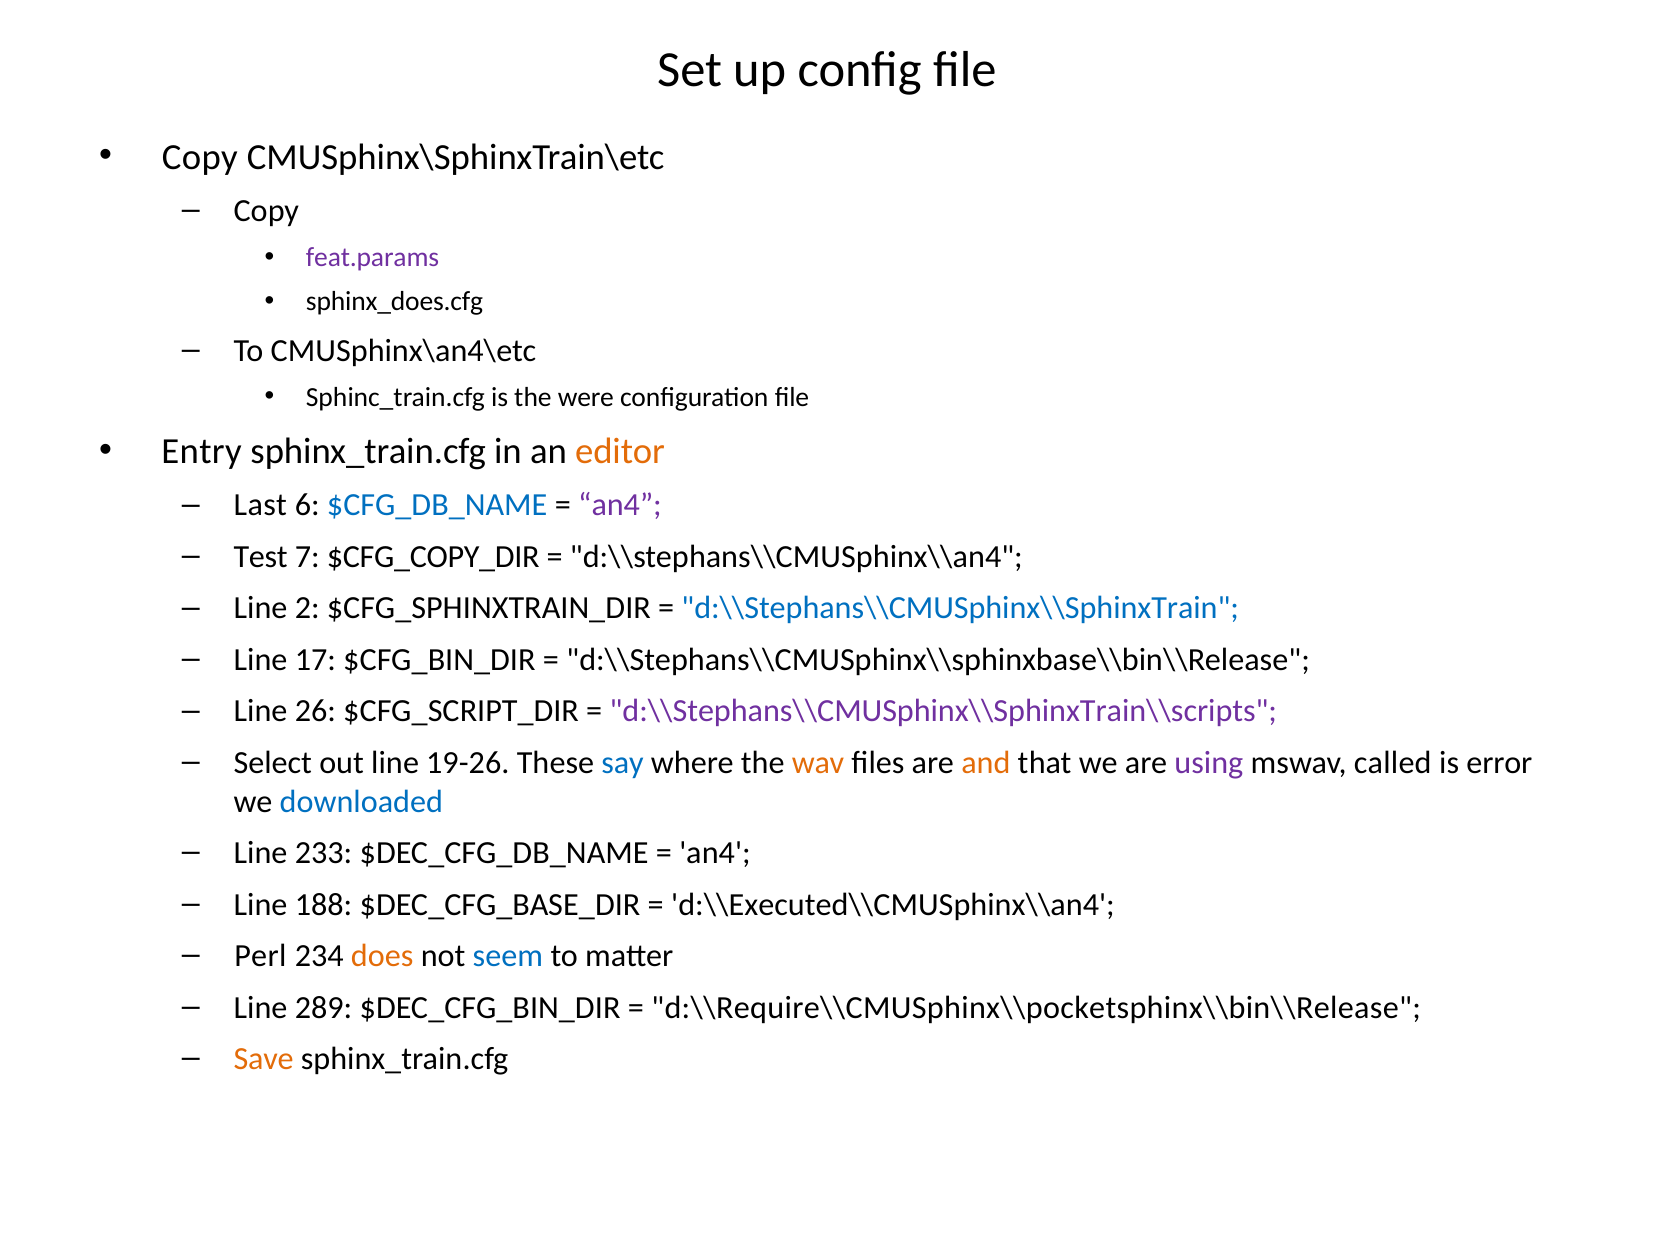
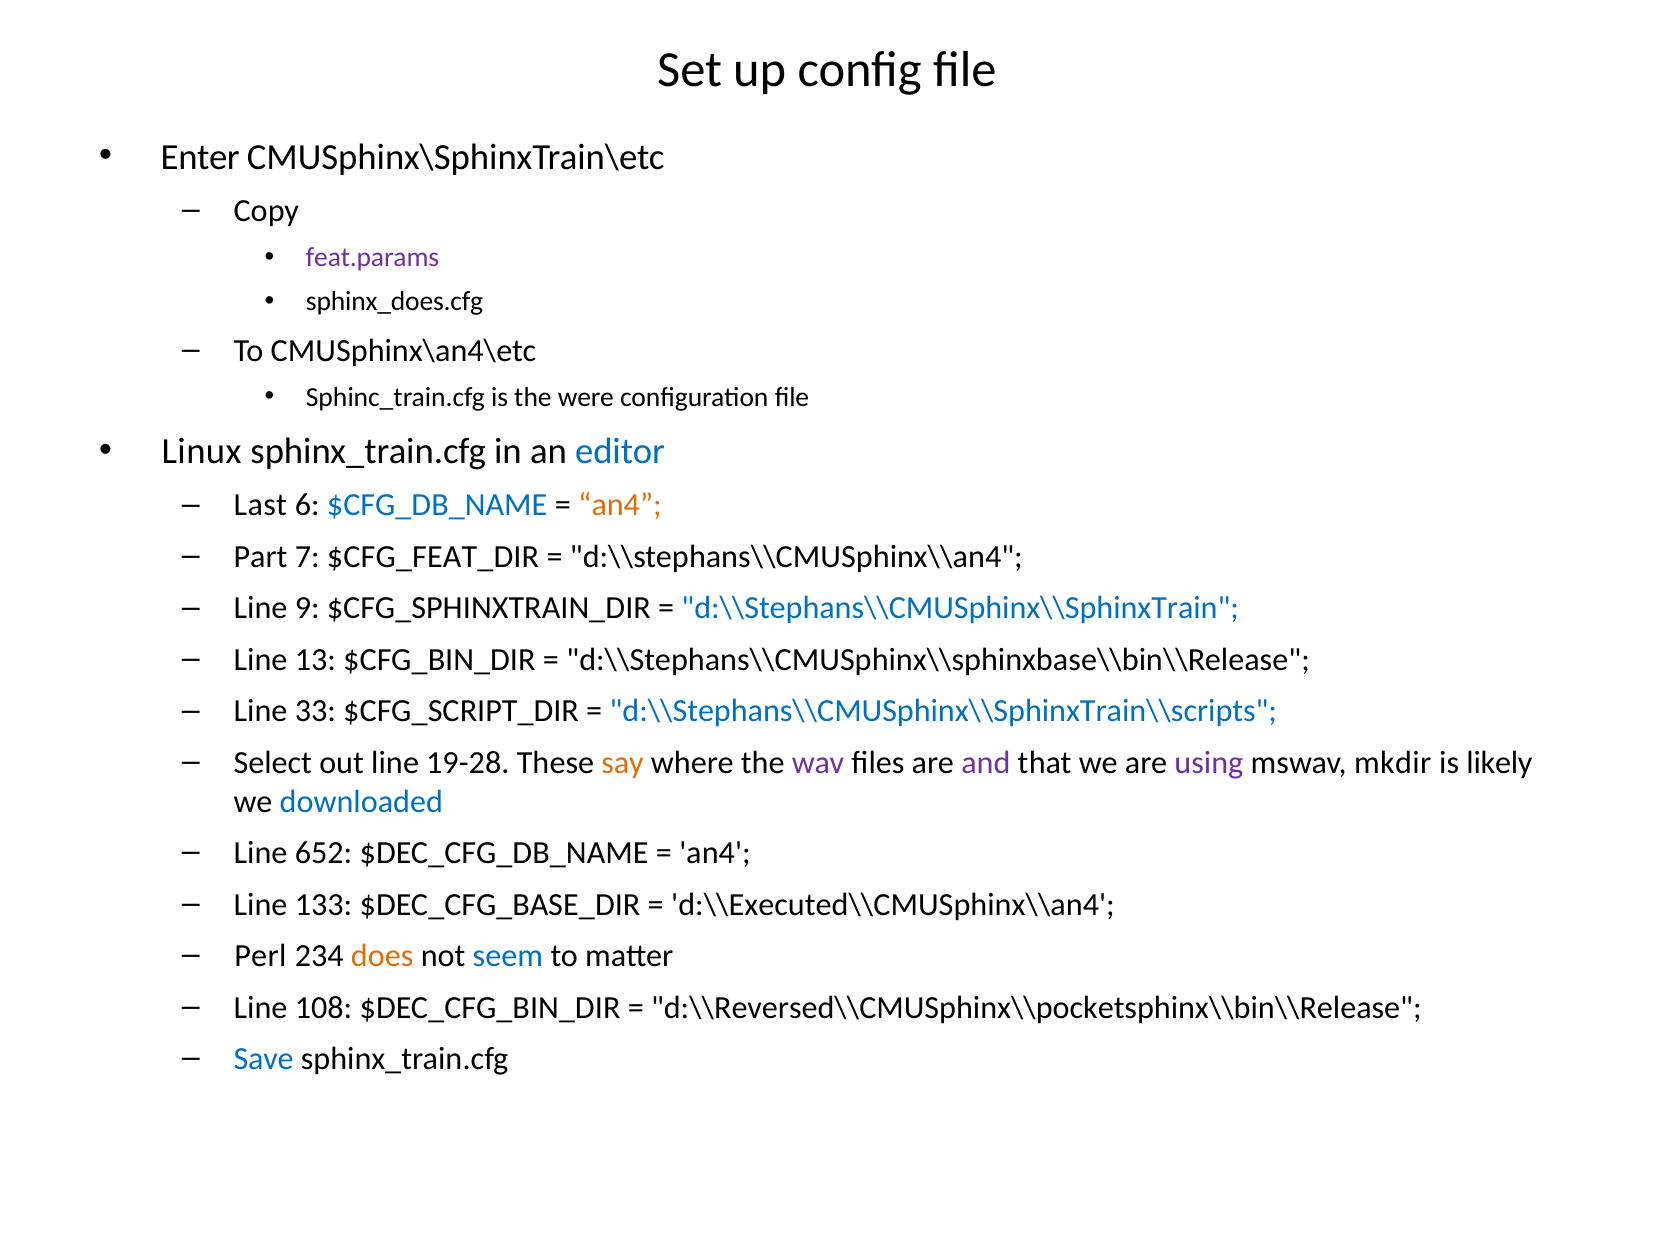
Copy at (200, 157): Copy -> Enter
Entry: Entry -> Linux
editor colour: orange -> blue
an4 at (620, 505) colour: purple -> orange
Test: Test -> Part
$CFG_COPY_DIR: $CFG_COPY_DIR -> $CFG_FEAT_DIR
2: 2 -> 9
17: 17 -> 13
26: 26 -> 33
d:\\Stephans\\CMUSphinx\\SphinxTrain\\scripts colour: purple -> blue
19-26: 19-26 -> 19-28
say colour: blue -> orange
wav colour: orange -> purple
and colour: orange -> purple
called: called -> mkdir
error: error -> likely
233: 233 -> 652
188: 188 -> 133
289: 289 -> 108
d:\\Require\\CMUSphinx\\pocketsphinx\\bin\\Release: d:\\Require\\CMUSphinx\\pocketsphinx\\bin\\Release -> d:\\Reversed\\CMUSphinx\\pocketsphinx\\bin\\Release
Save colour: orange -> blue
